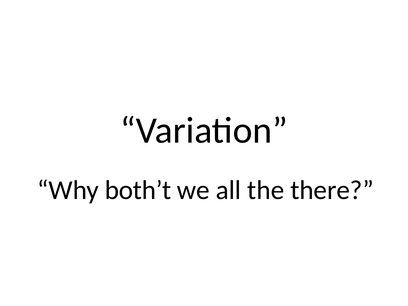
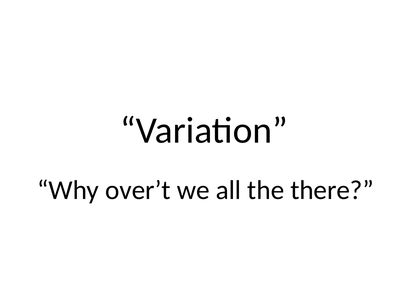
both’t: both’t -> over’t
